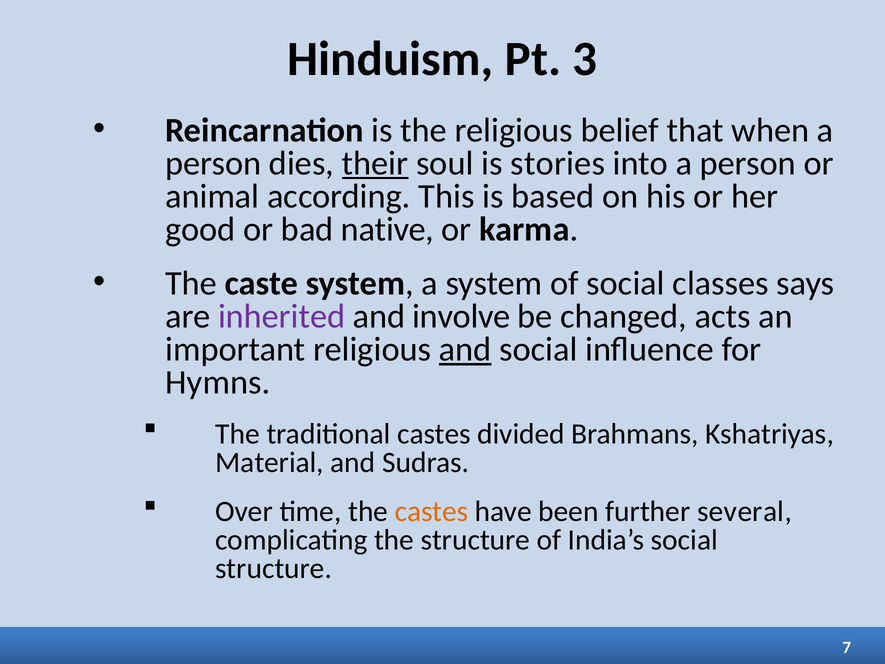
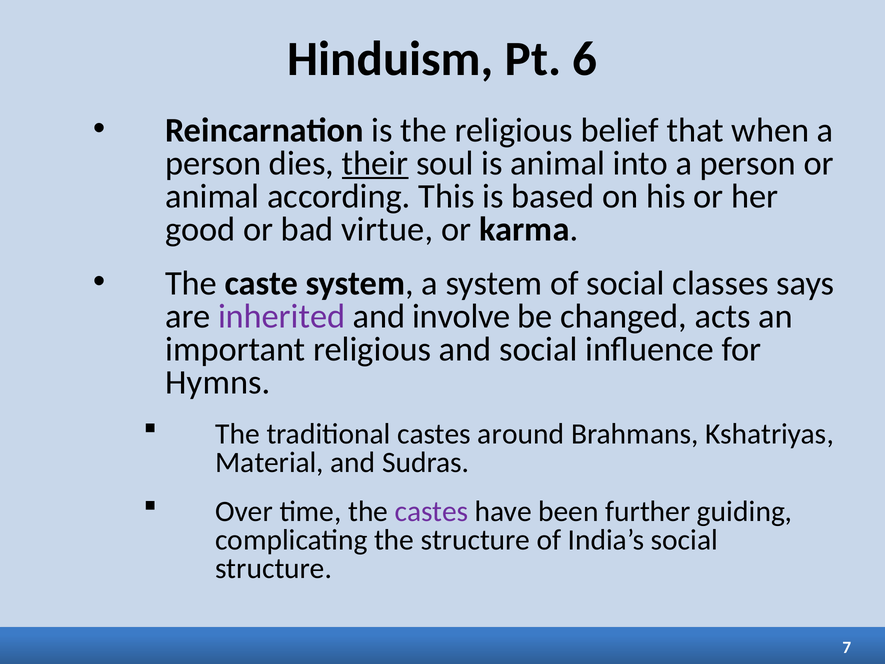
3: 3 -> 6
is stories: stories -> animal
native: native -> virtue
and at (465, 349) underline: present -> none
divided: divided -> around
castes at (432, 511) colour: orange -> purple
several: several -> guiding
